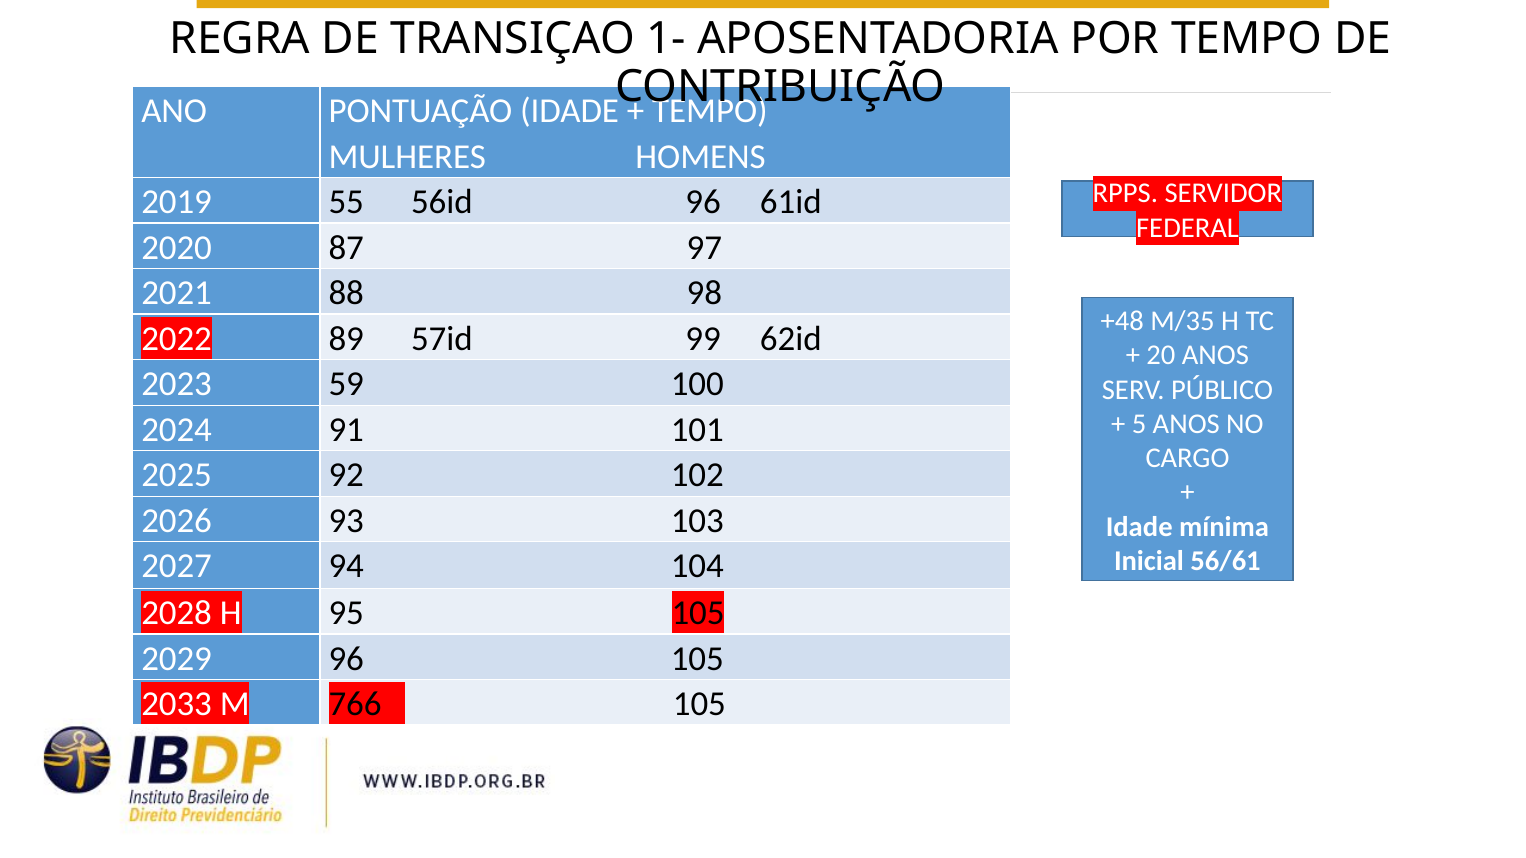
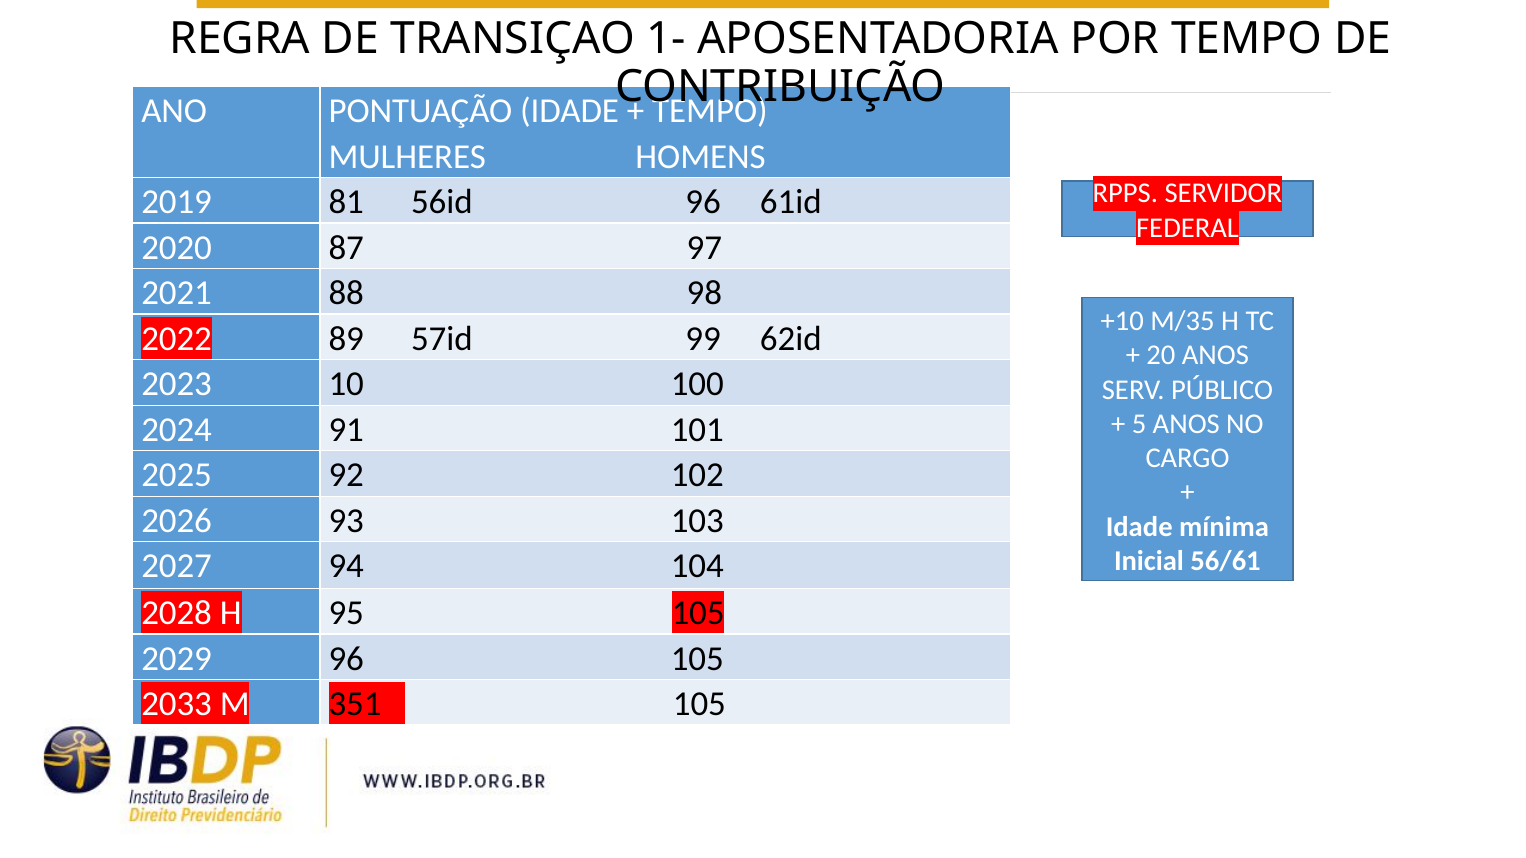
55: 55 -> 81
+48: +48 -> +10
59: 59 -> 10
766: 766 -> 351
